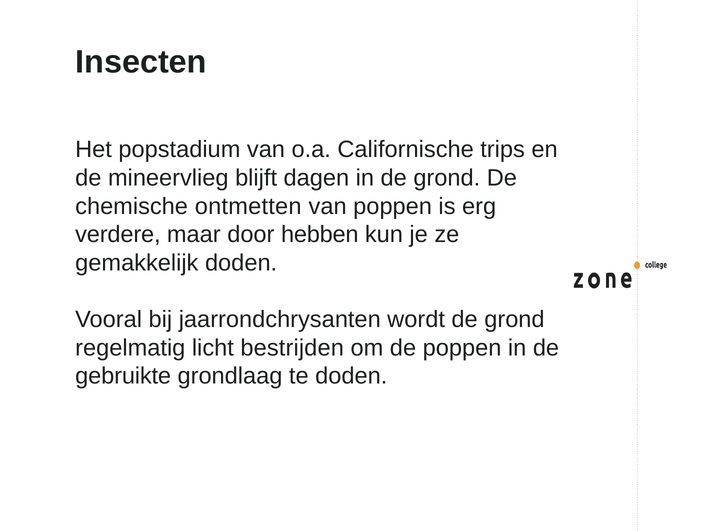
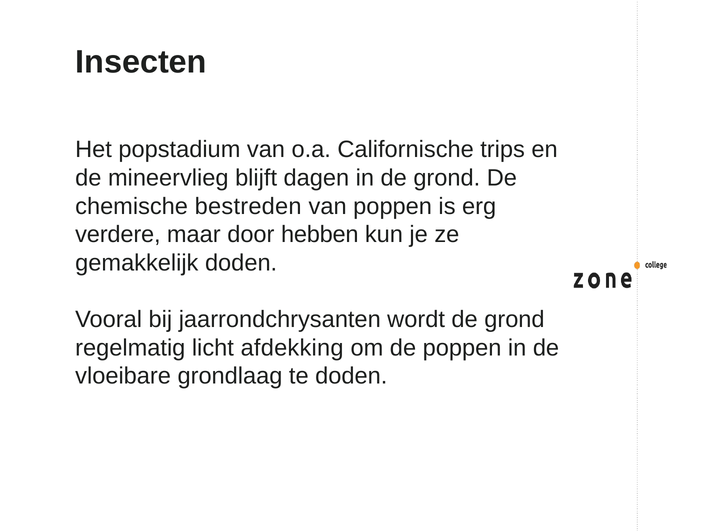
ontmetten: ontmetten -> bestreden
bestrijden: bestrijden -> afdekking
gebruikte: gebruikte -> vloeibare
